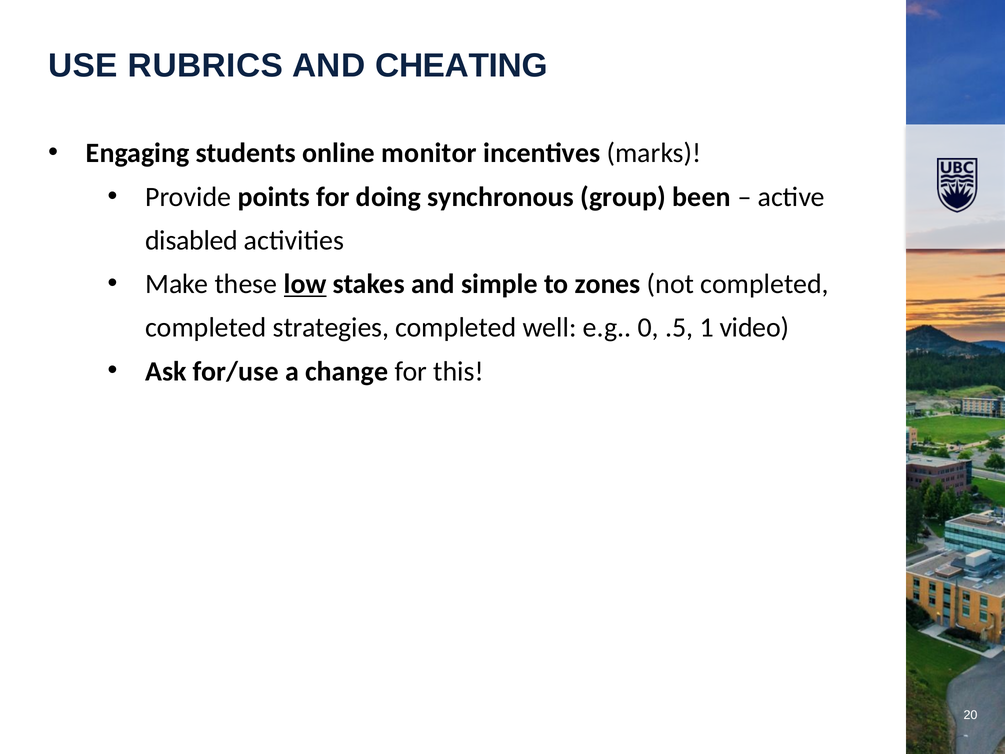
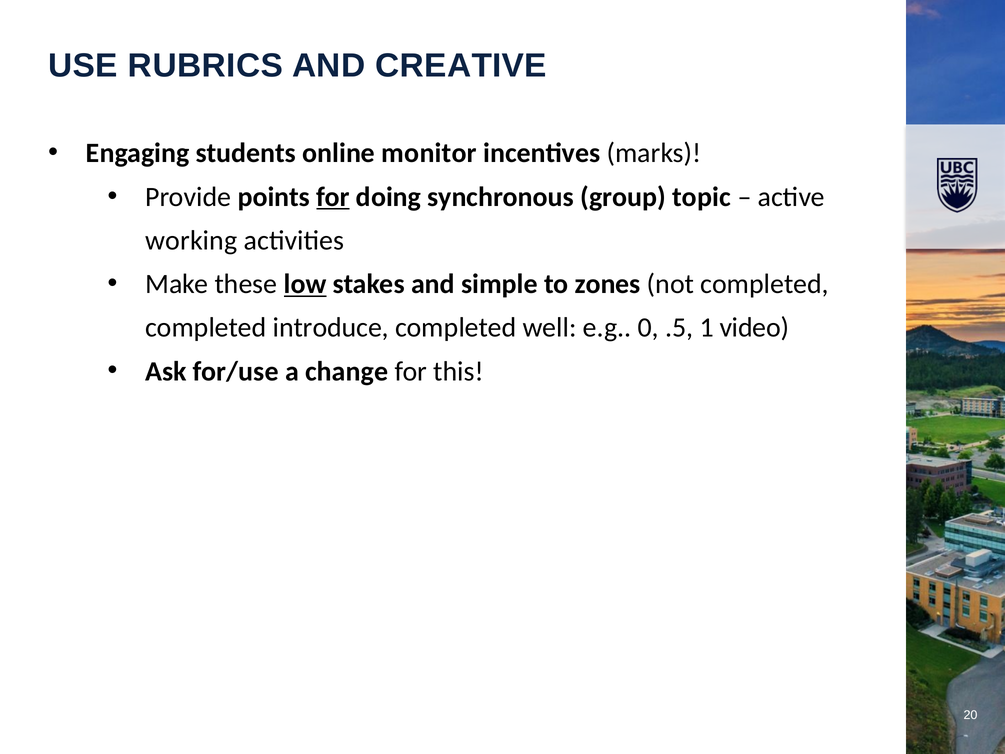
CHEATING: CHEATING -> CREATIVE
for at (333, 197) underline: none -> present
been: been -> topic
disabled: disabled -> working
strategies: strategies -> introduce
